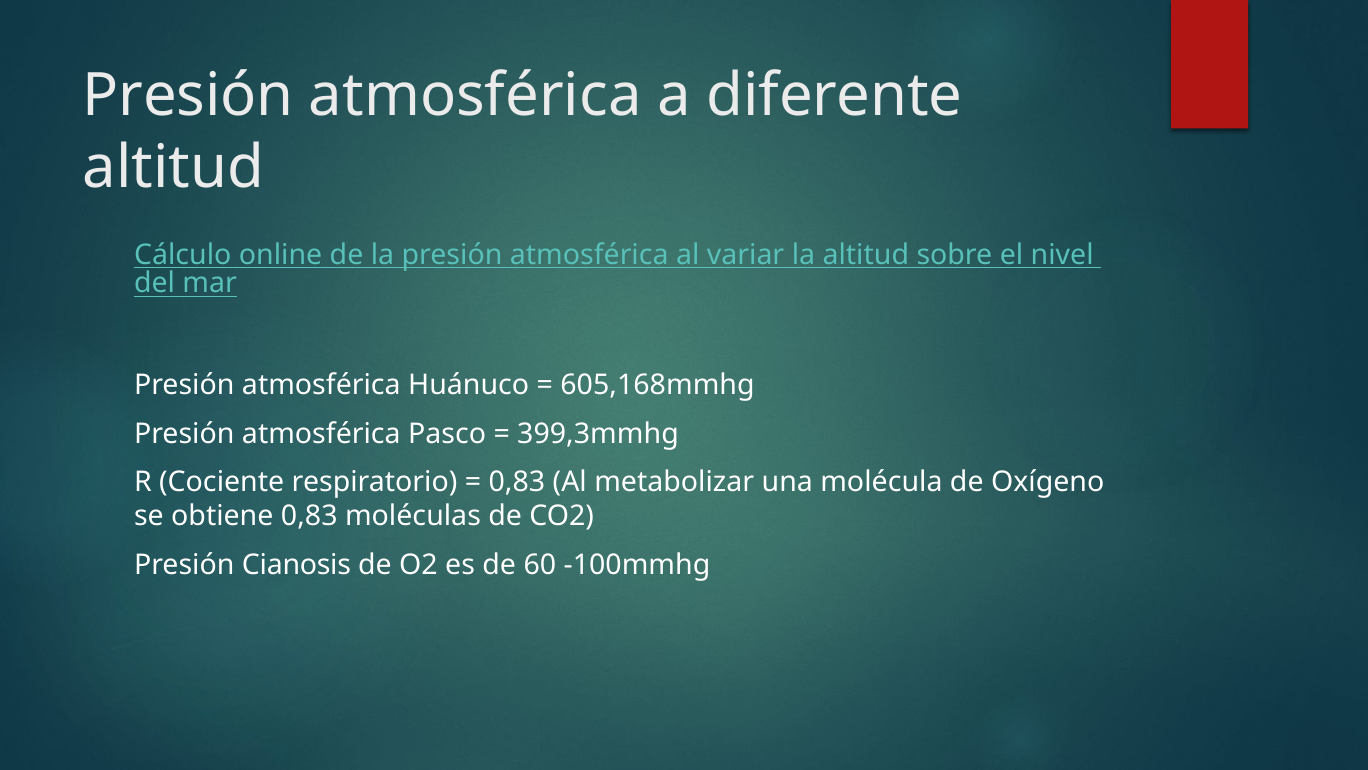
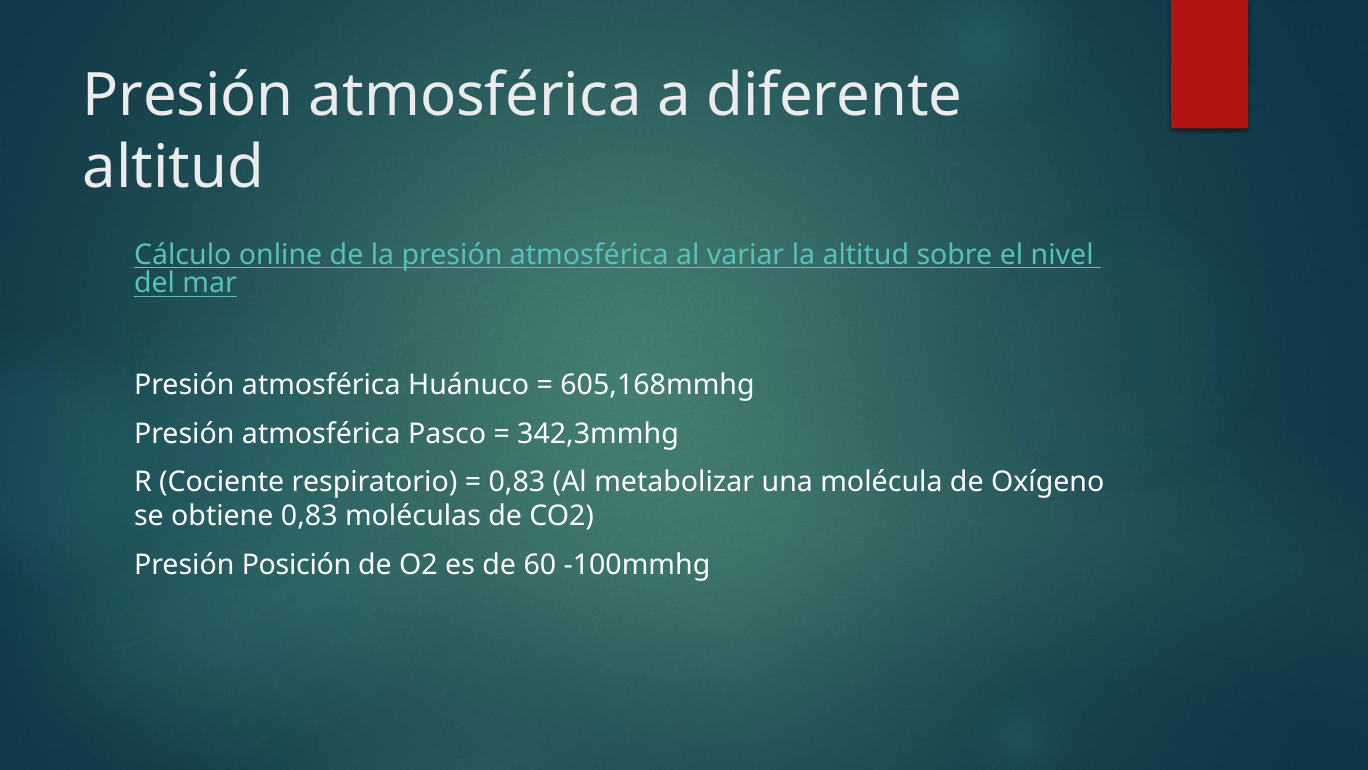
399,3mmhg: 399,3mmhg -> 342,3mmhg
Cianosis: Cianosis -> Posición
